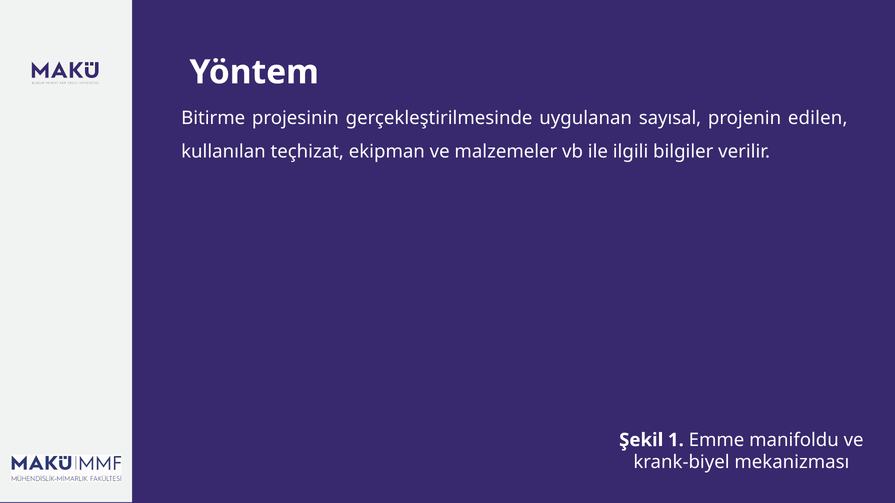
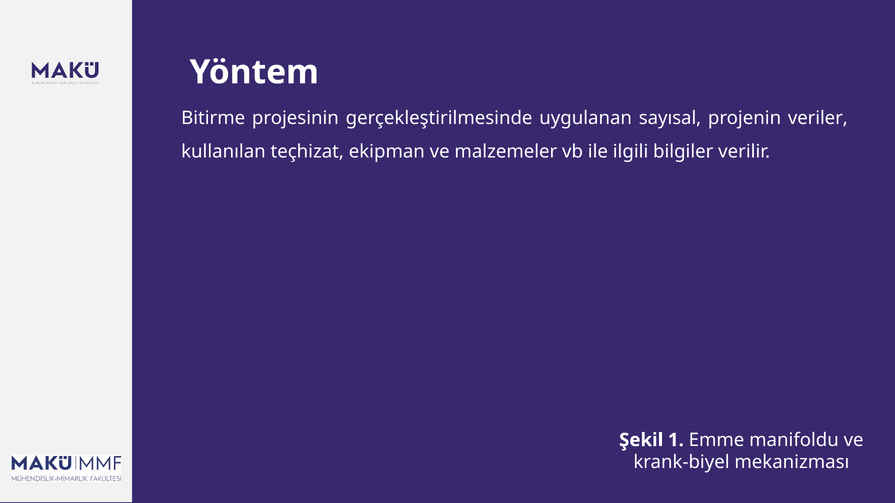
edilen: edilen -> veriler
